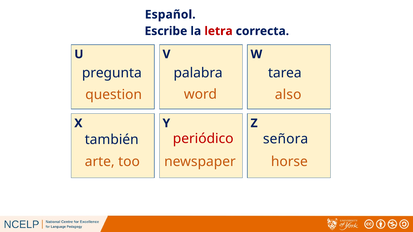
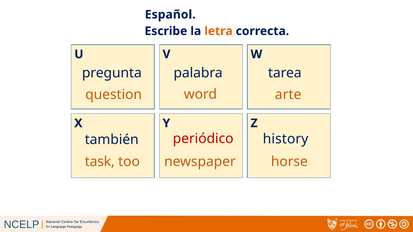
letra colour: red -> orange
also: also -> arte
señora: señora -> history
arte: arte -> task
